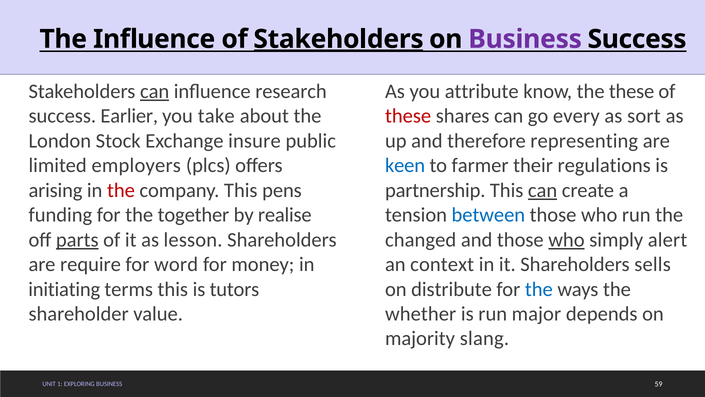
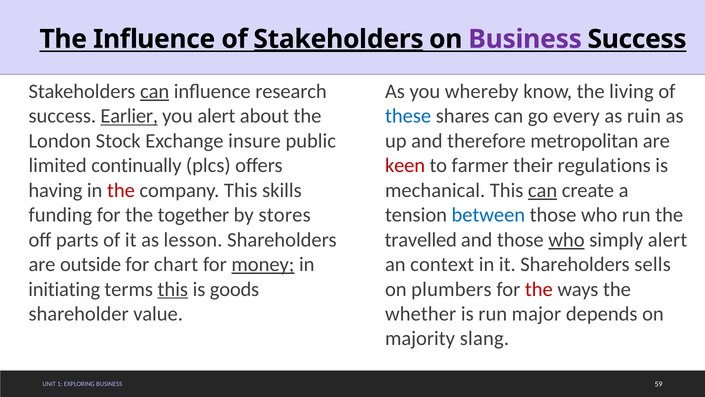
attribute: attribute -> whereby
the these: these -> living
Earlier underline: none -> present
you take: take -> alert
these at (408, 116) colour: red -> blue
sort: sort -> ruin
representing: representing -> metropolitan
employers: employers -> continually
keen colour: blue -> red
arising: arising -> having
pens: pens -> skills
partnership: partnership -> mechanical
realise: realise -> stores
parts underline: present -> none
changed: changed -> travelled
require: require -> outside
word: word -> chart
money underline: none -> present
this at (173, 289) underline: none -> present
tutors: tutors -> goods
distribute: distribute -> plumbers
the at (539, 289) colour: blue -> red
